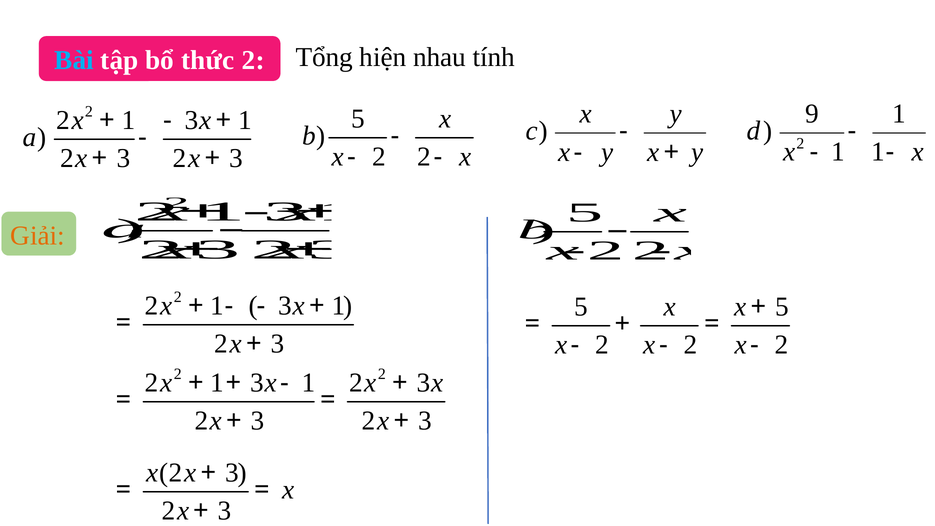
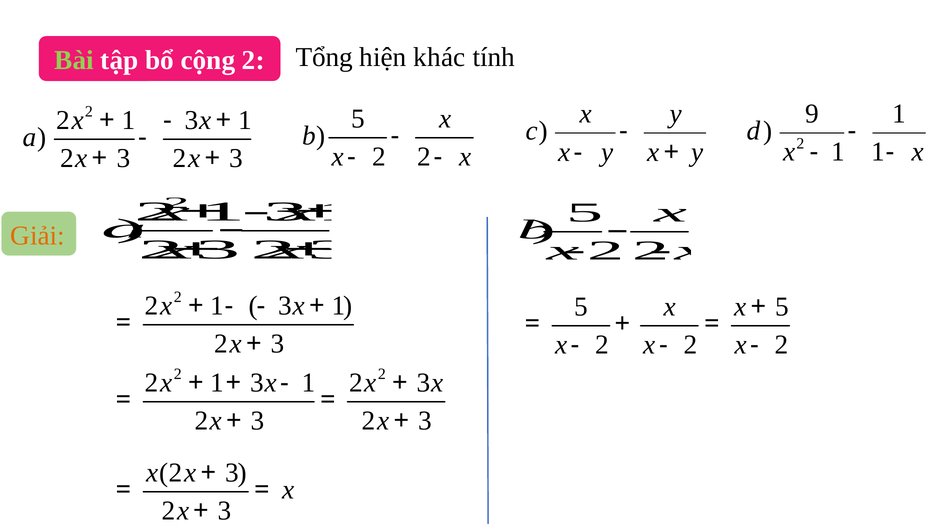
nhau: nhau -> khác
Bài colour: light blue -> light green
thức: thức -> cộng
